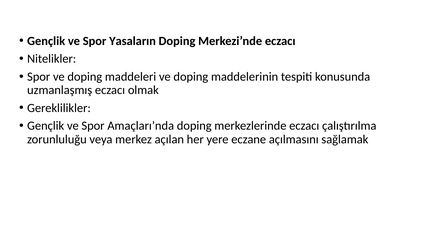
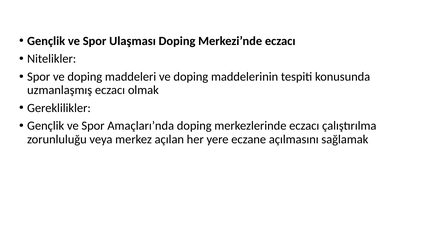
Yasaların: Yasaların -> Ulaşması
